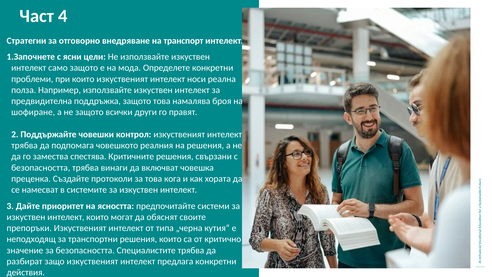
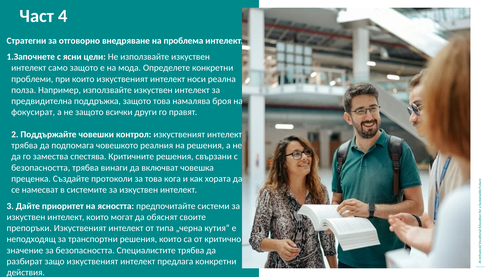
транспорт: транспорт -> проблема
шофиране: шофиране -> фокусират
